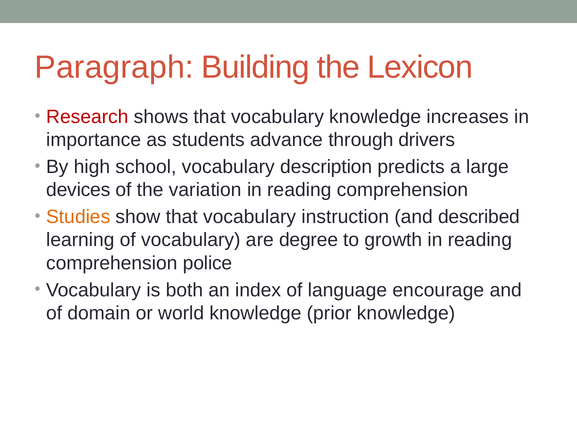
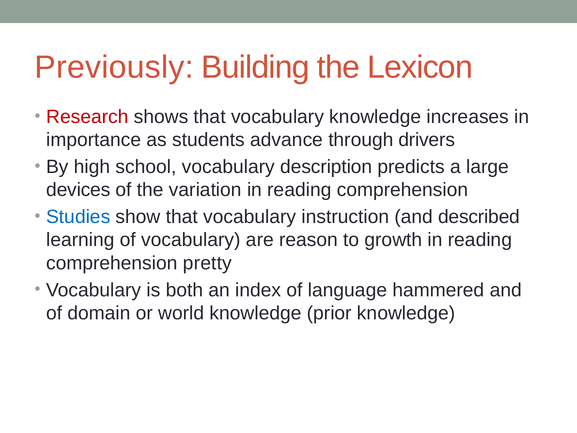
Paragraph: Paragraph -> Previously
Studies colour: orange -> blue
degree: degree -> reason
police: police -> pretty
encourage: encourage -> hammered
